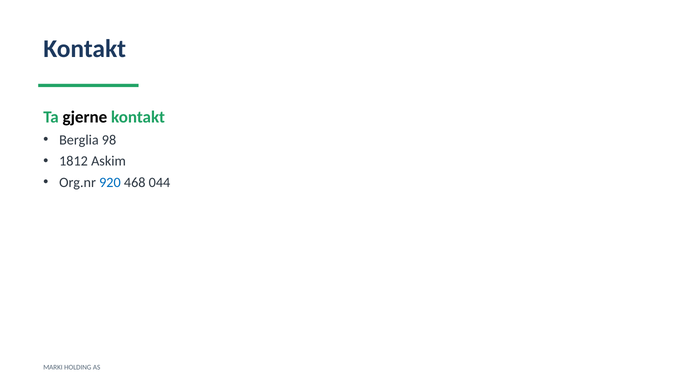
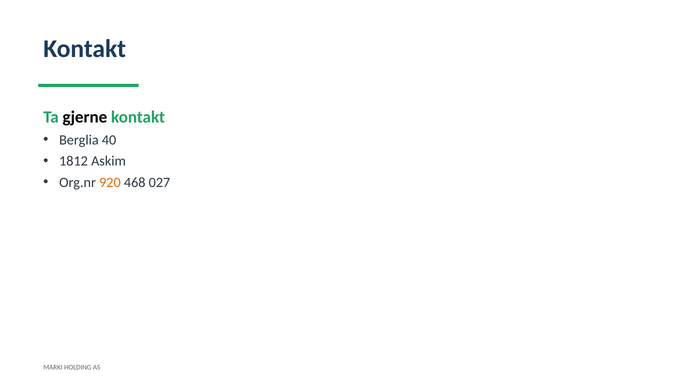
98: 98 -> 40
920 colour: blue -> orange
044: 044 -> 027
